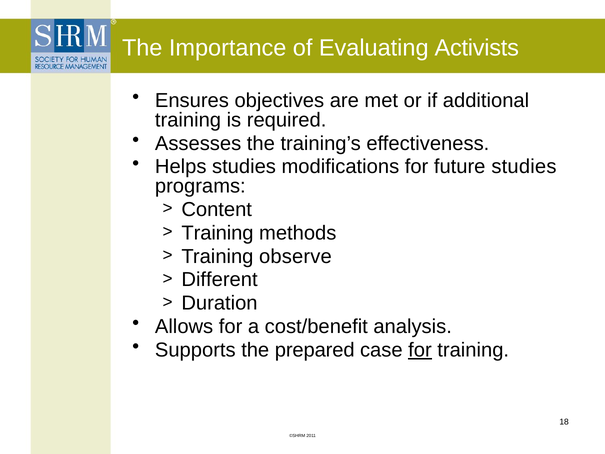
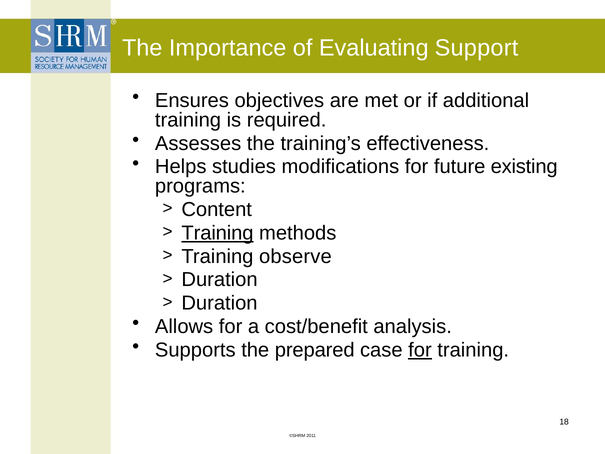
Activists: Activists -> Support
future studies: studies -> existing
Training at (218, 233) underline: none -> present
Different at (220, 280): Different -> Duration
